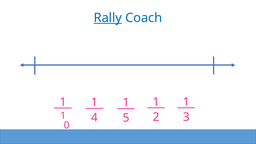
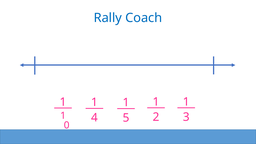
Rally underline: present -> none
